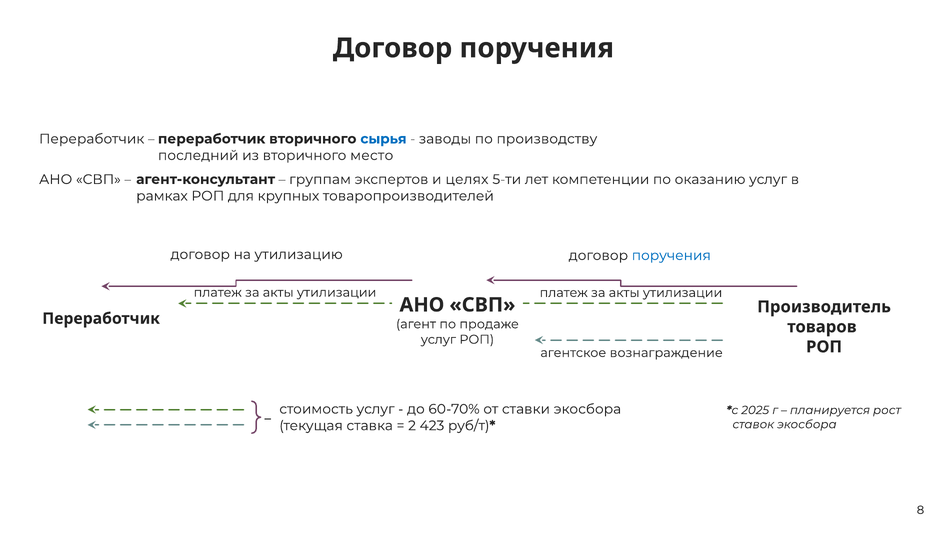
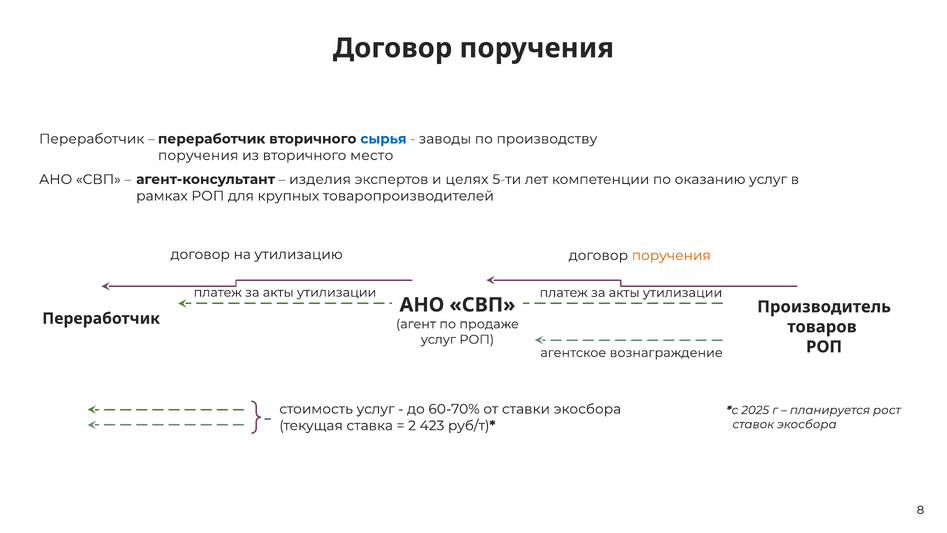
последний at (198, 155): последний -> поручения
группам: группам -> изделия
поручения at (671, 255) colour: blue -> orange
